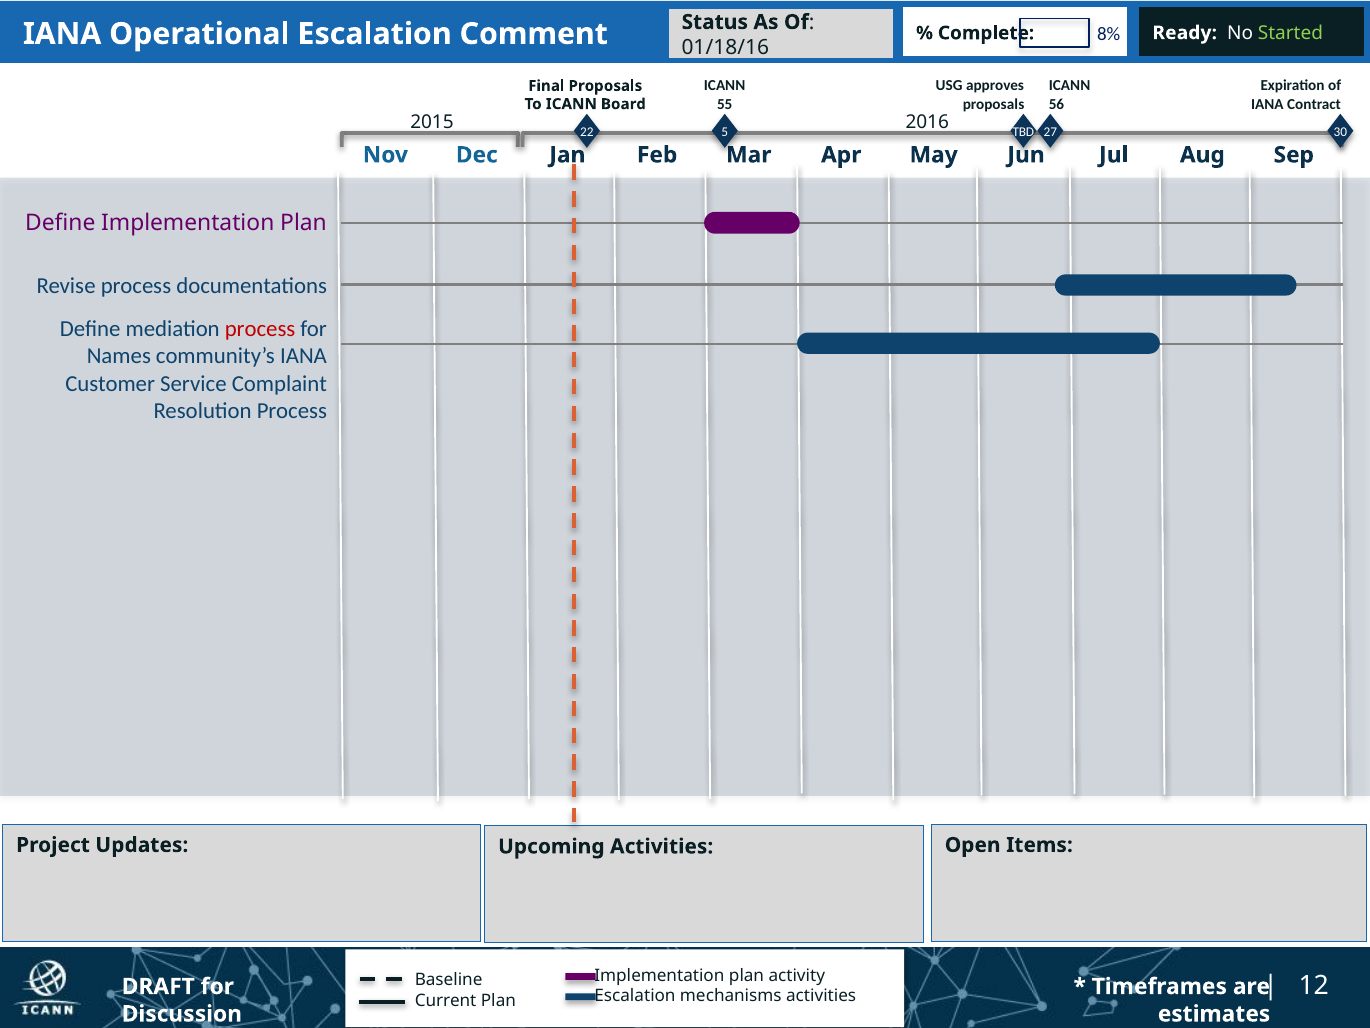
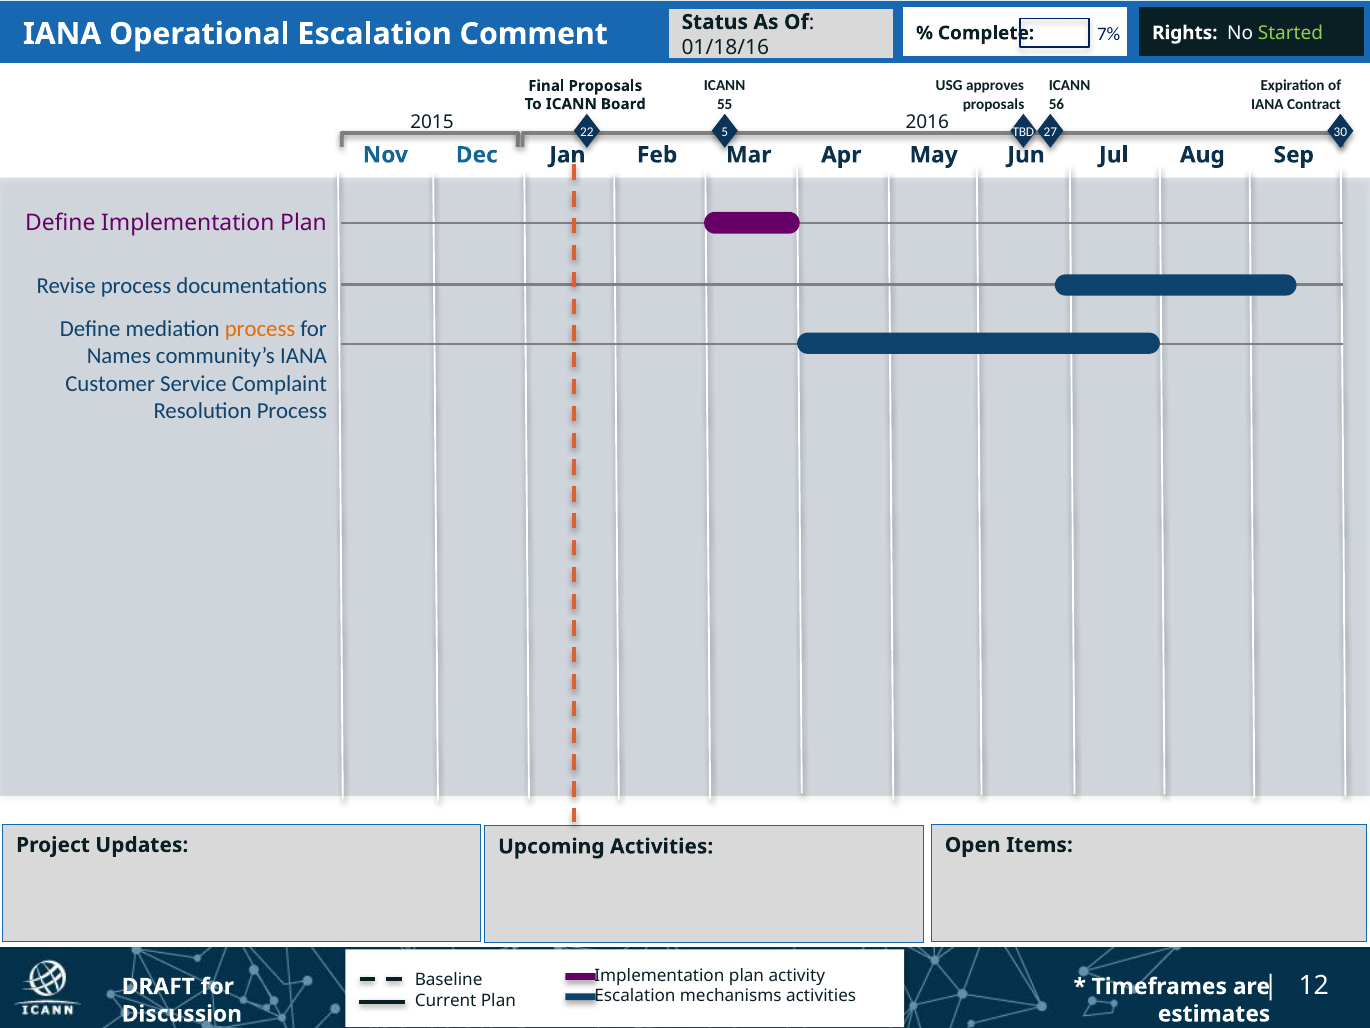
Ready: Ready -> Rights
8%: 8% -> 7%
process at (260, 328) colour: red -> orange
